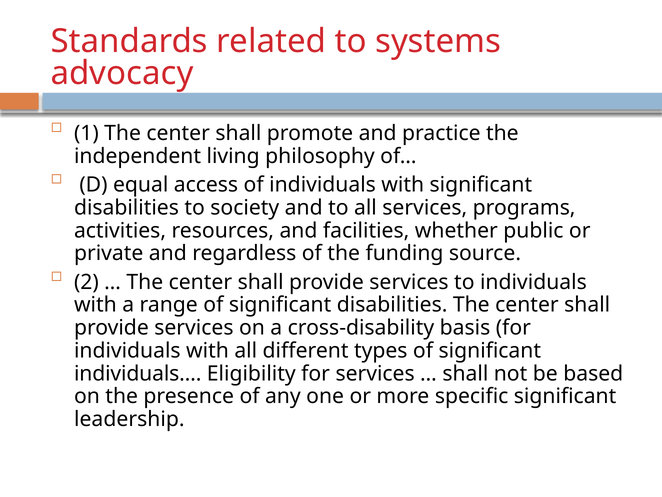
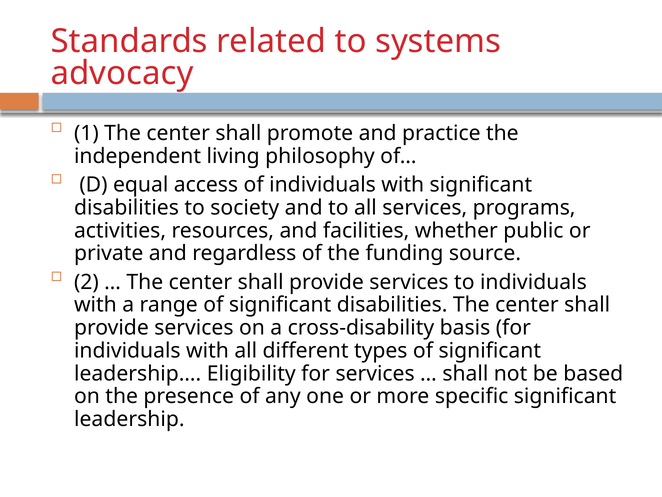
individuals…: individuals… -> leadership…
